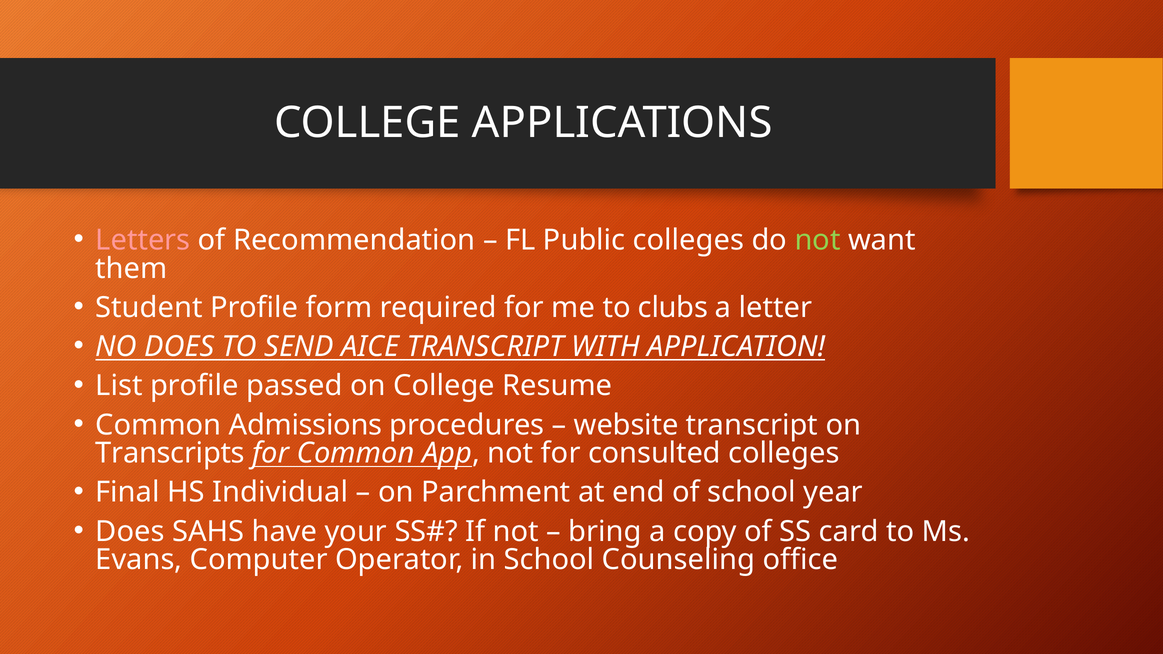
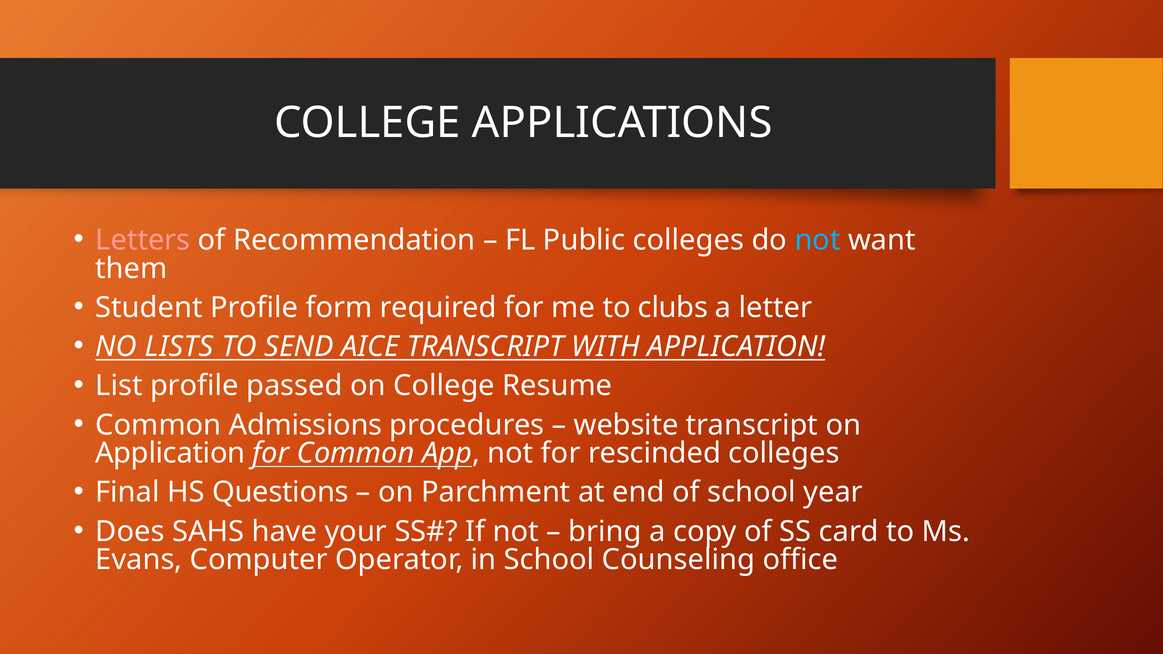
not at (818, 240) colour: light green -> light blue
NO DOES: DOES -> LISTS
Transcripts at (170, 453): Transcripts -> Application
consulted: consulted -> rescinded
Individual: Individual -> Questions
